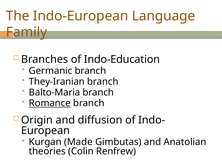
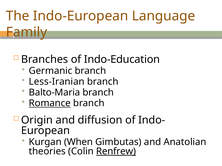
They-Iranian: They-Iranian -> Less-Iranian
Made: Made -> When
Renfrew underline: none -> present
